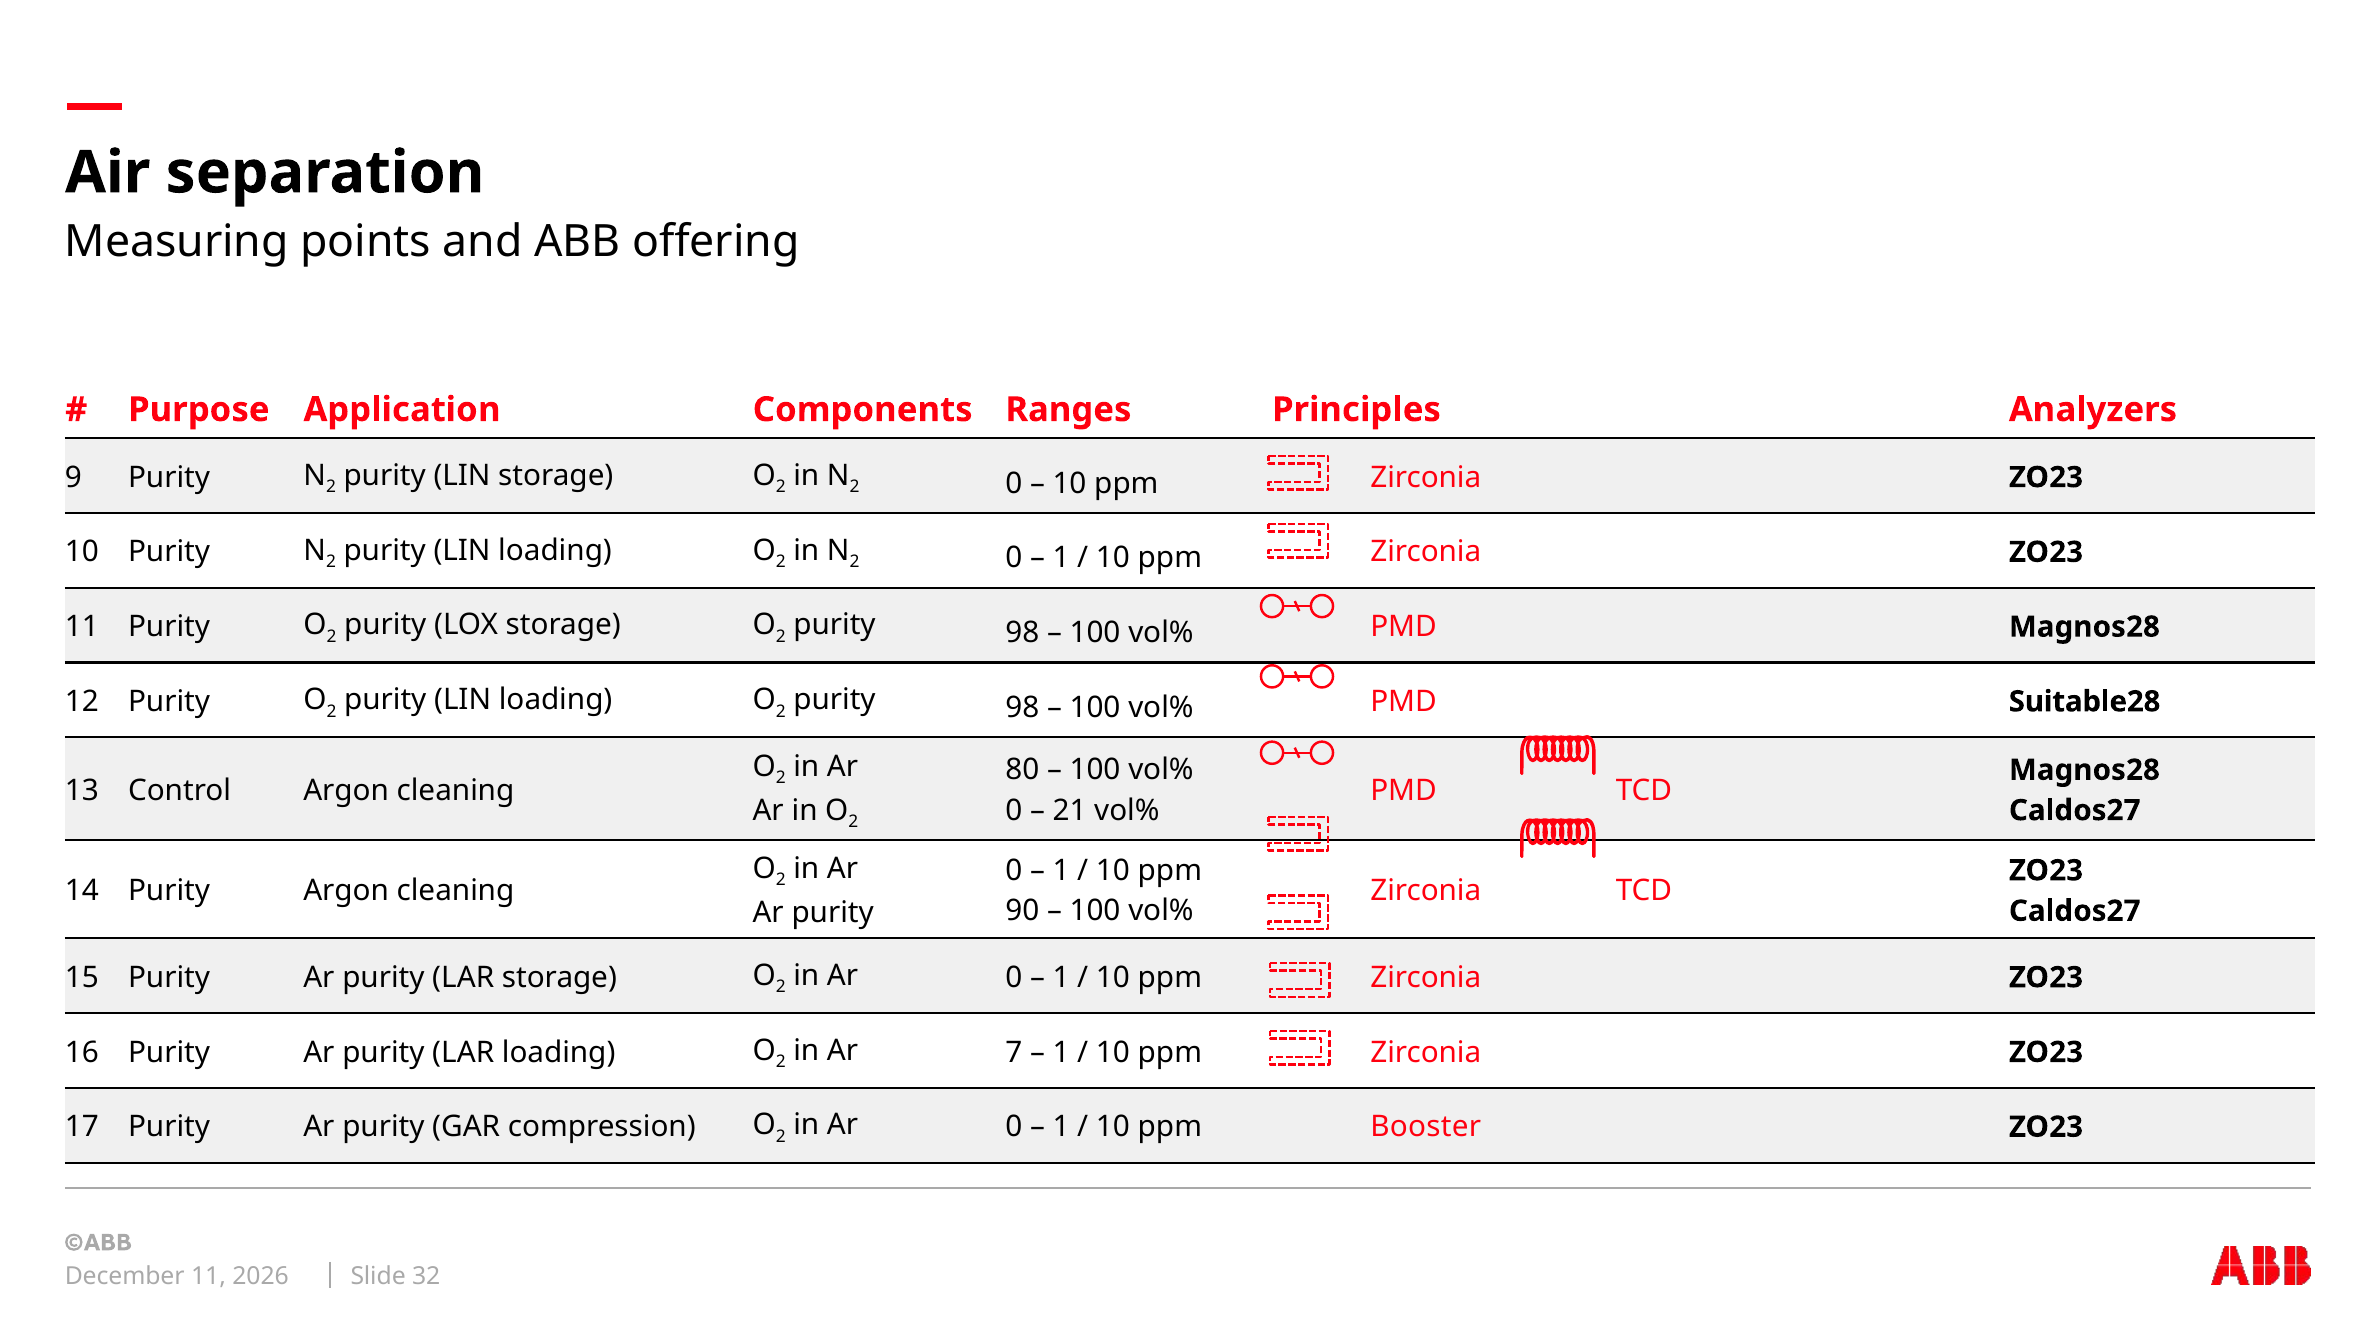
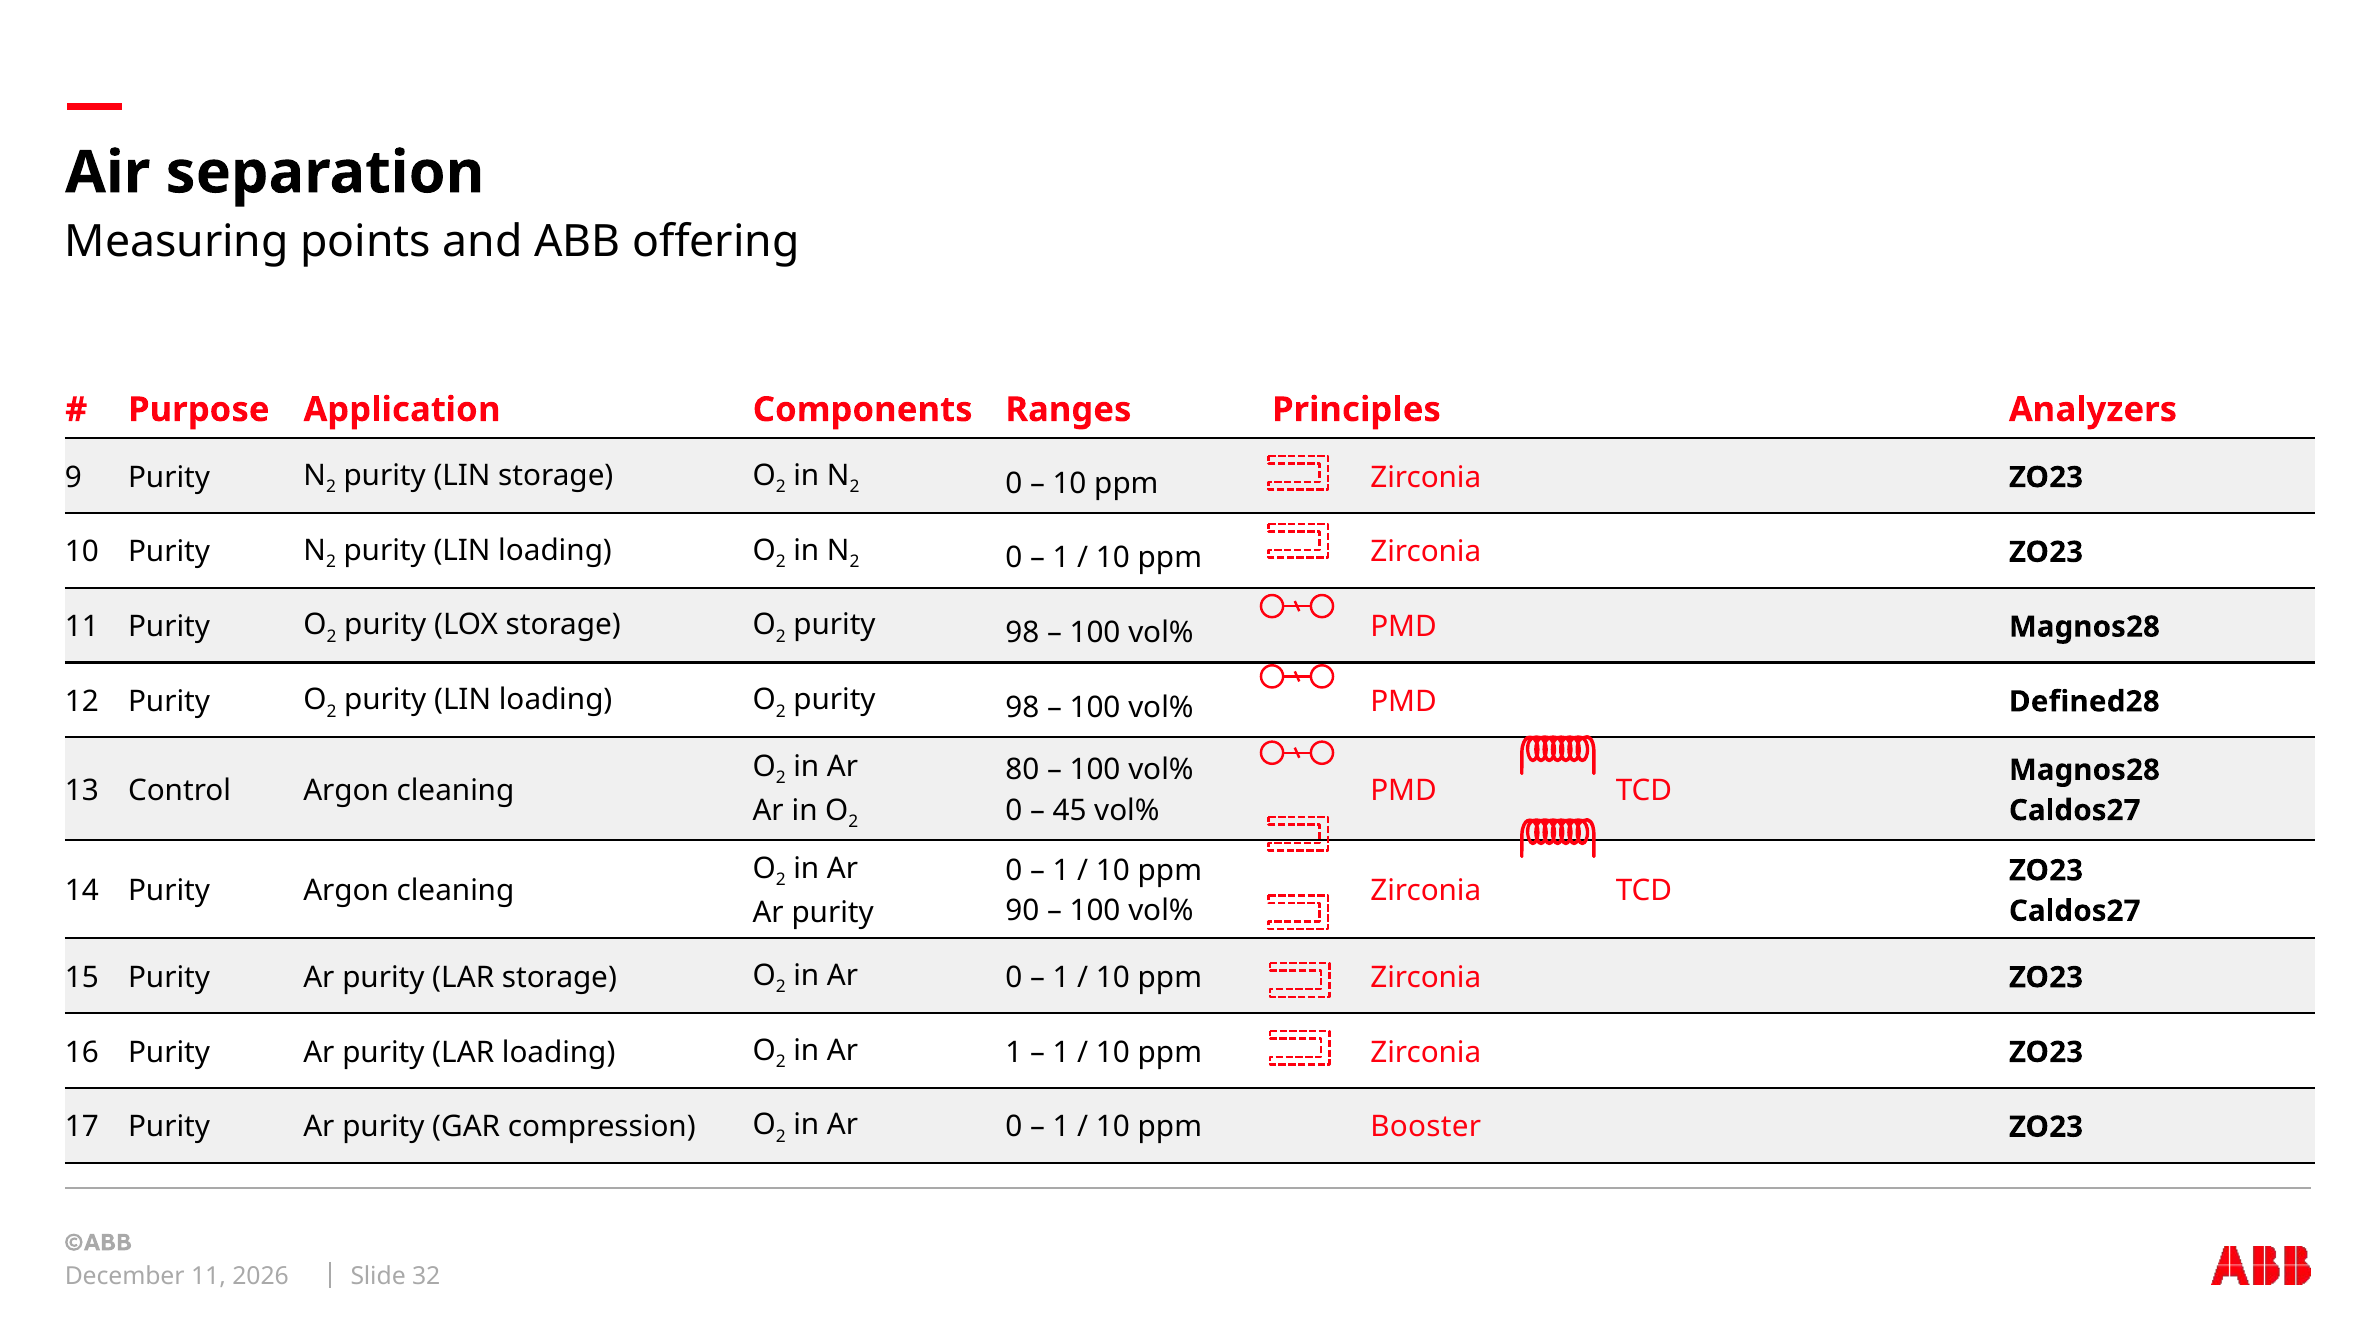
Suitable28: Suitable28 -> Defined28
21: 21 -> 45
Ar 7: 7 -> 1
